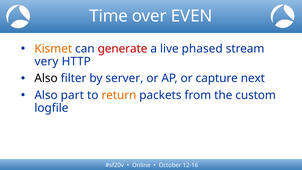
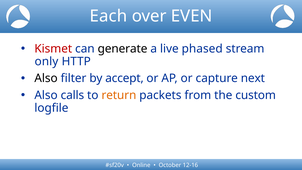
Time: Time -> Each
Kismet colour: orange -> red
generate colour: red -> black
very: very -> only
server: server -> accept
part: part -> calls
